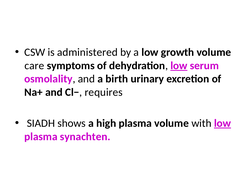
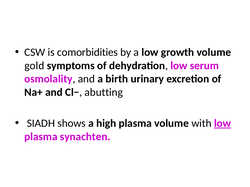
administered: administered -> comorbidities
care: care -> gold
low at (179, 66) underline: present -> none
requires: requires -> abutting
